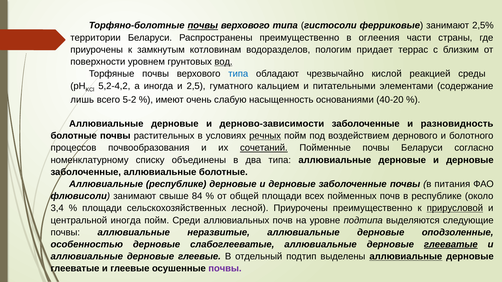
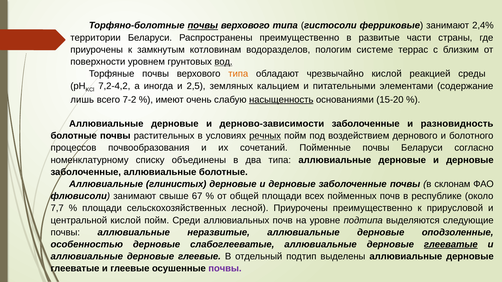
2,5%: 2,5% -> 2,4%
оглеения: оглеения -> развитые
придает: придает -> системе
типа at (238, 74) colour: blue -> orange
5,2-4,2: 5,2-4,2 -> 7,2-4,2
гуматного: гуматного -> земляных
5-2: 5-2 -> 7-2
насыщенность underline: none -> present
40-20: 40-20 -> 15-20
сочетаний underline: present -> none
Аллювиальные республике: республике -> глинистых
питания: питания -> склонам
84: 84 -> 67
3,4: 3,4 -> 7,7
прирусловой underline: present -> none
центральной иногда: иногда -> кислой
аллювиальные at (406, 257) underline: present -> none
